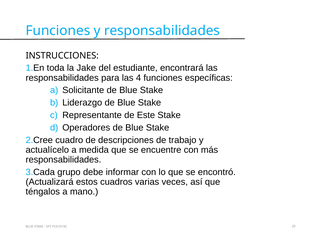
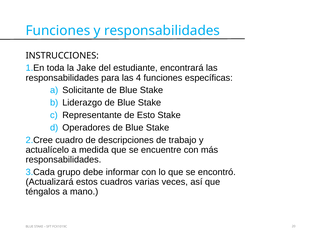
Este: Este -> Esto
